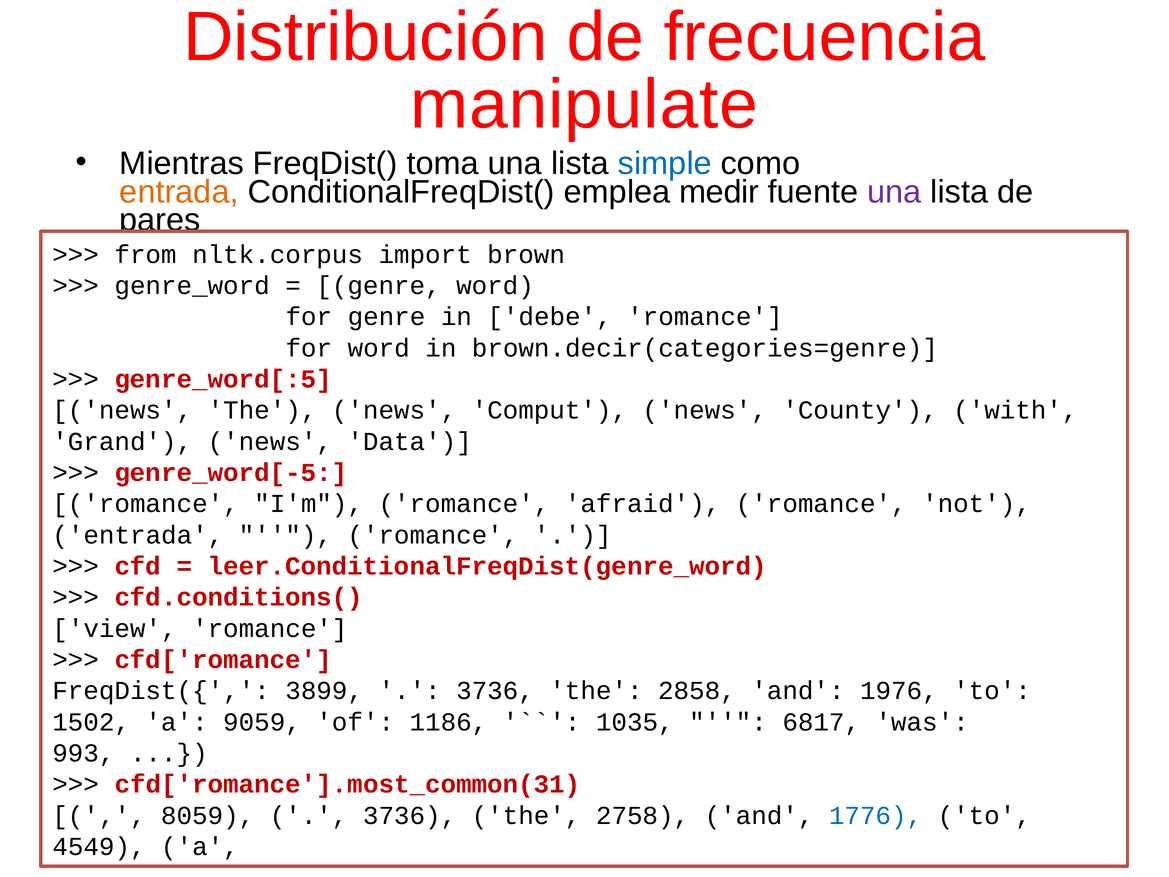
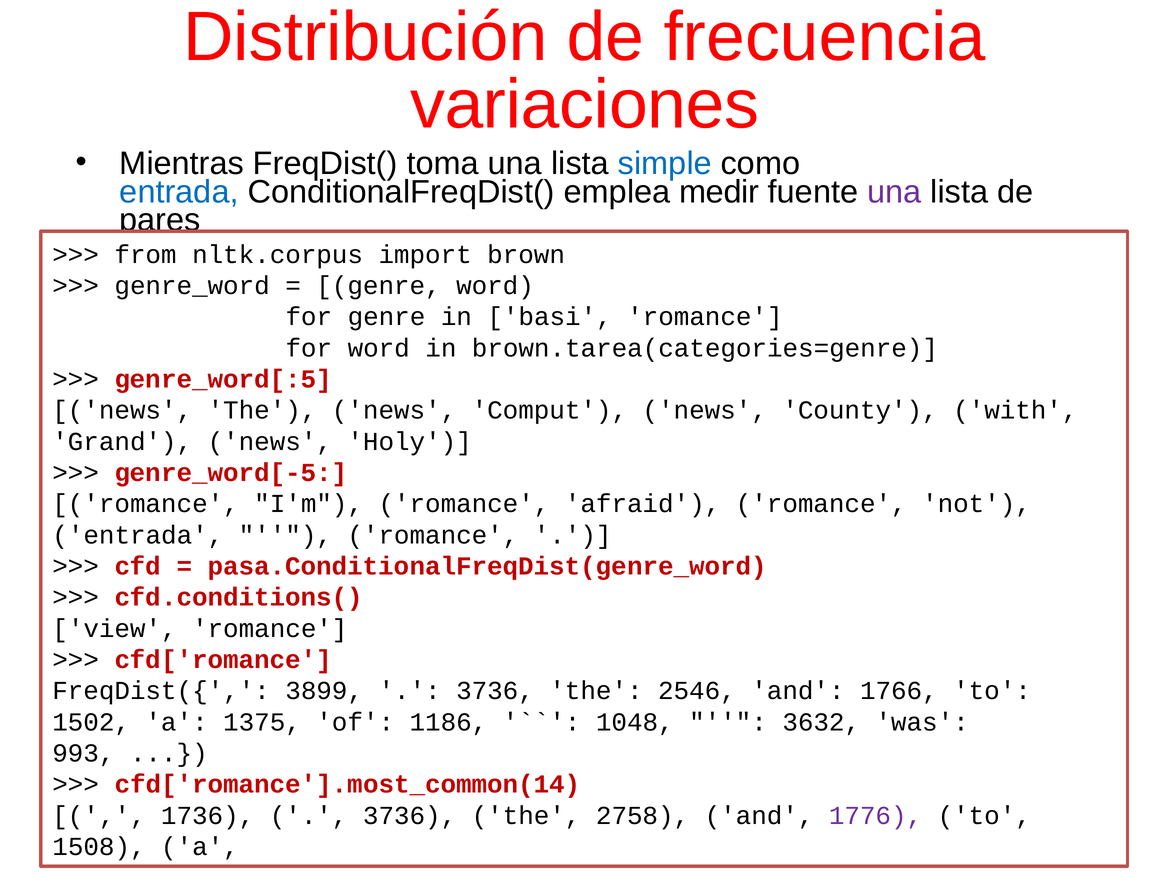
manipulate: manipulate -> variaciones
entrada at (179, 192) colour: orange -> blue
debe: debe -> basi
brown.decir(categories=genre: brown.decir(categories=genre -> brown.tarea(categories=genre
Data: Data -> Holy
leer.ConditionalFreqDist(genre_word: leer.ConditionalFreqDist(genre_word -> pasa.ConditionalFreqDist(genre_word
2858: 2858 -> 2546
1976: 1976 -> 1766
9059: 9059 -> 1375
1035: 1035 -> 1048
6817: 6817 -> 3632
cfd['romance'].most_common(31: cfd['romance'].most_common(31 -> cfd['romance'].most_common(14
8059: 8059 -> 1736
1776 colour: blue -> purple
4549: 4549 -> 1508
